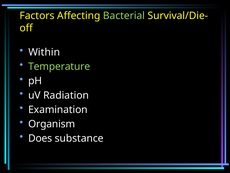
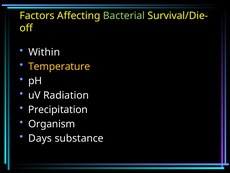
Temperature colour: light green -> yellow
Examination: Examination -> Precipitation
Does: Does -> Days
